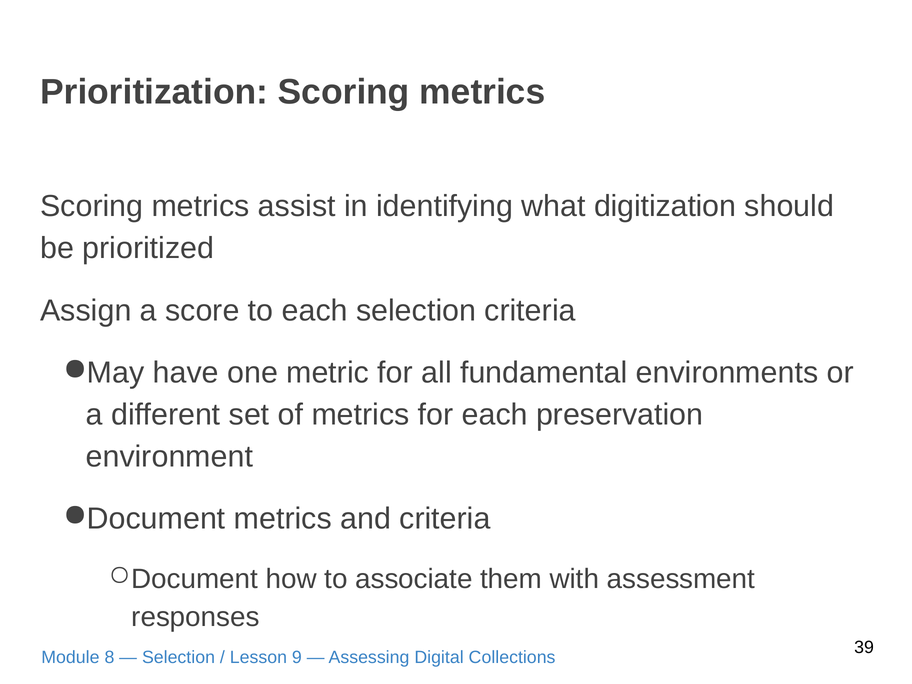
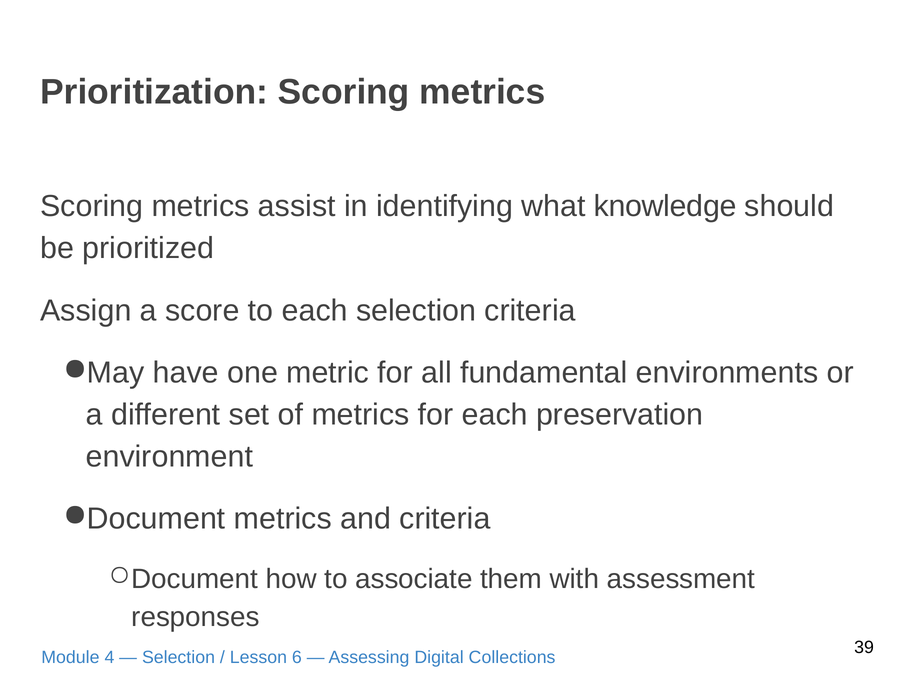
digitization: digitization -> knowledge
8: 8 -> 4
9: 9 -> 6
